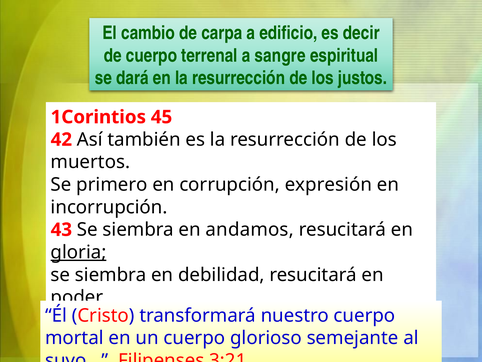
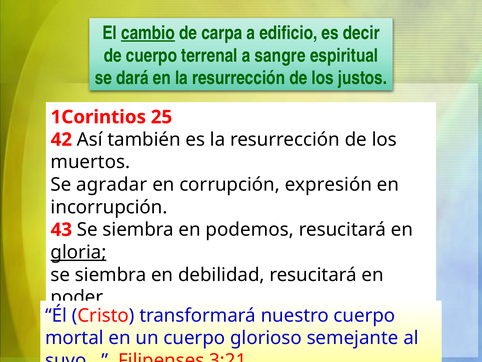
cambio underline: none -> present
45: 45 -> 25
primero: primero -> agradar
andamos: andamos -> podemos
